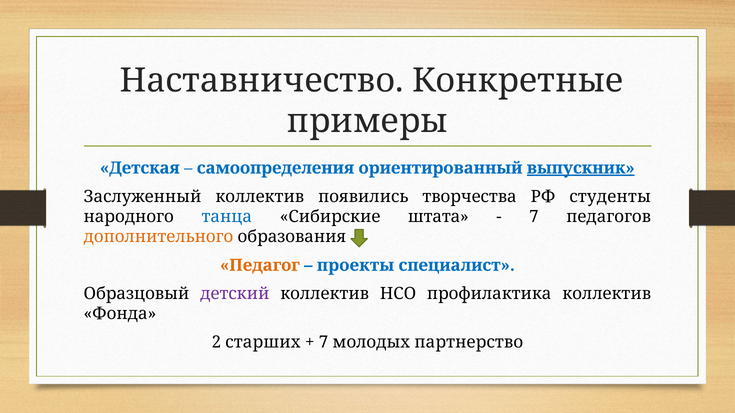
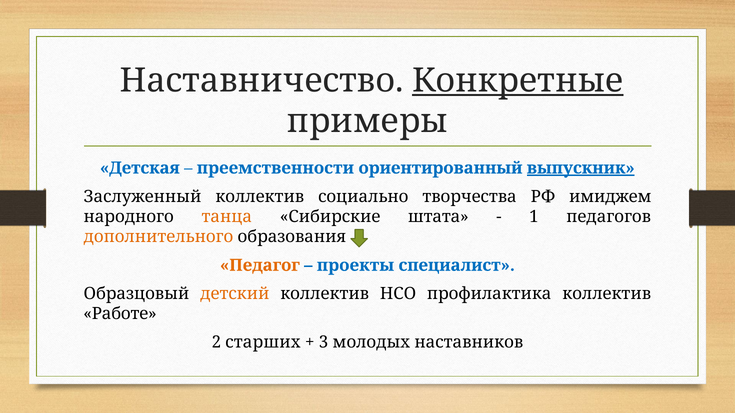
Конкретные underline: none -> present
самоопределения: самоопределения -> преемственности
появились: появились -> социально
студенты: студенты -> имиджем
танца colour: blue -> orange
7 at (534, 217): 7 -> 1
детский colour: purple -> orange
Фонда: Фонда -> Работе
7 at (324, 343): 7 -> 3
партнерство: партнерство -> наставников
